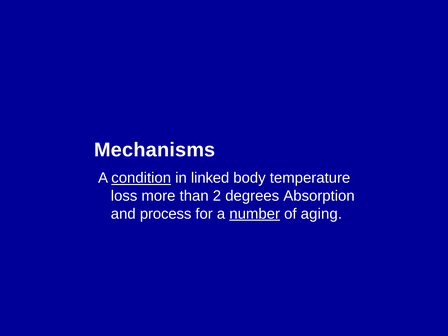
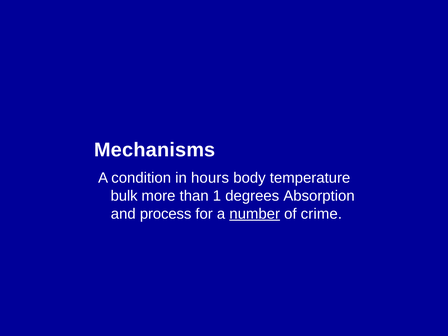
condition underline: present -> none
linked: linked -> hours
loss: loss -> bulk
2: 2 -> 1
aging: aging -> crime
